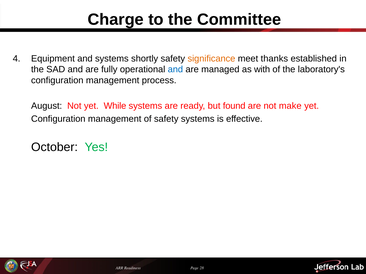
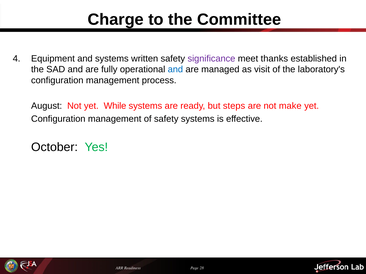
shortly: shortly -> written
significance colour: orange -> purple
with: with -> visit
found: found -> steps
